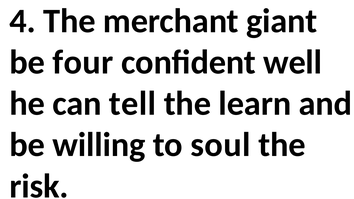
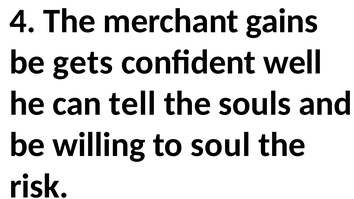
giant: giant -> gains
four: four -> gets
learn: learn -> souls
